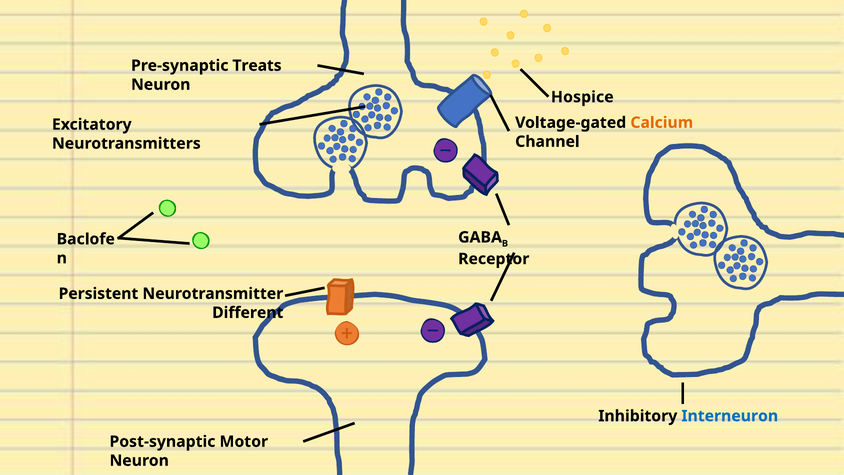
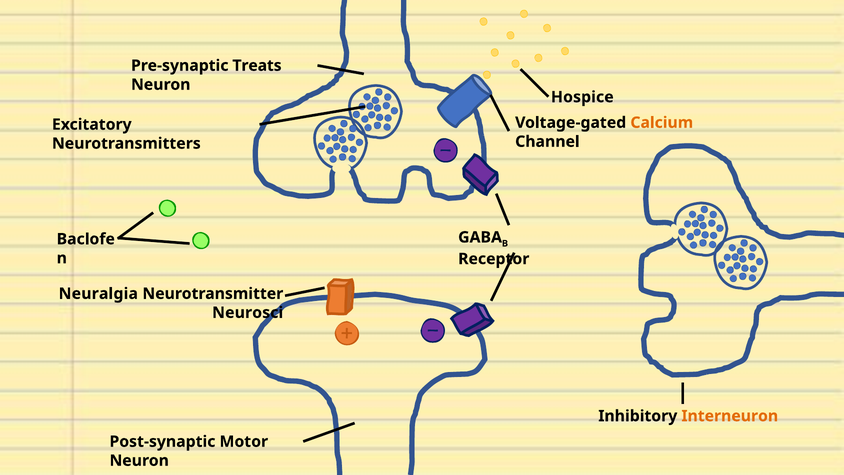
Persistent: Persistent -> Neuralgia
Different: Different -> Neurosci
Interneuron colour: blue -> orange
